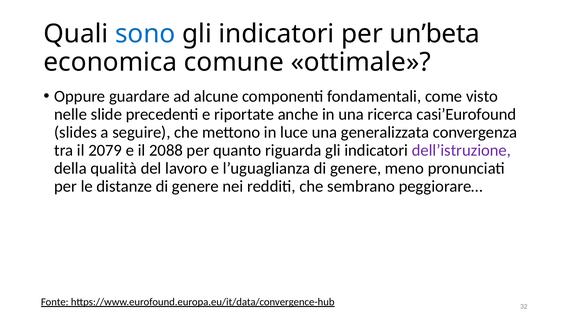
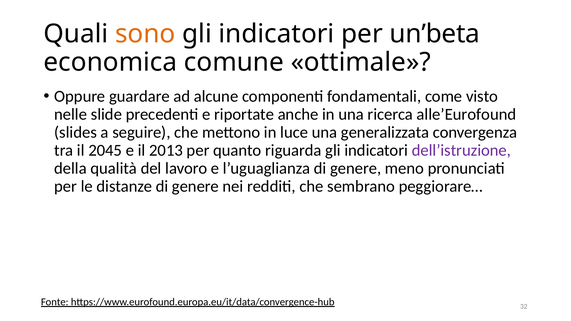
sono colour: blue -> orange
casi’Eurofound: casi’Eurofound -> alle’Eurofound
2079: 2079 -> 2045
2088: 2088 -> 2013
